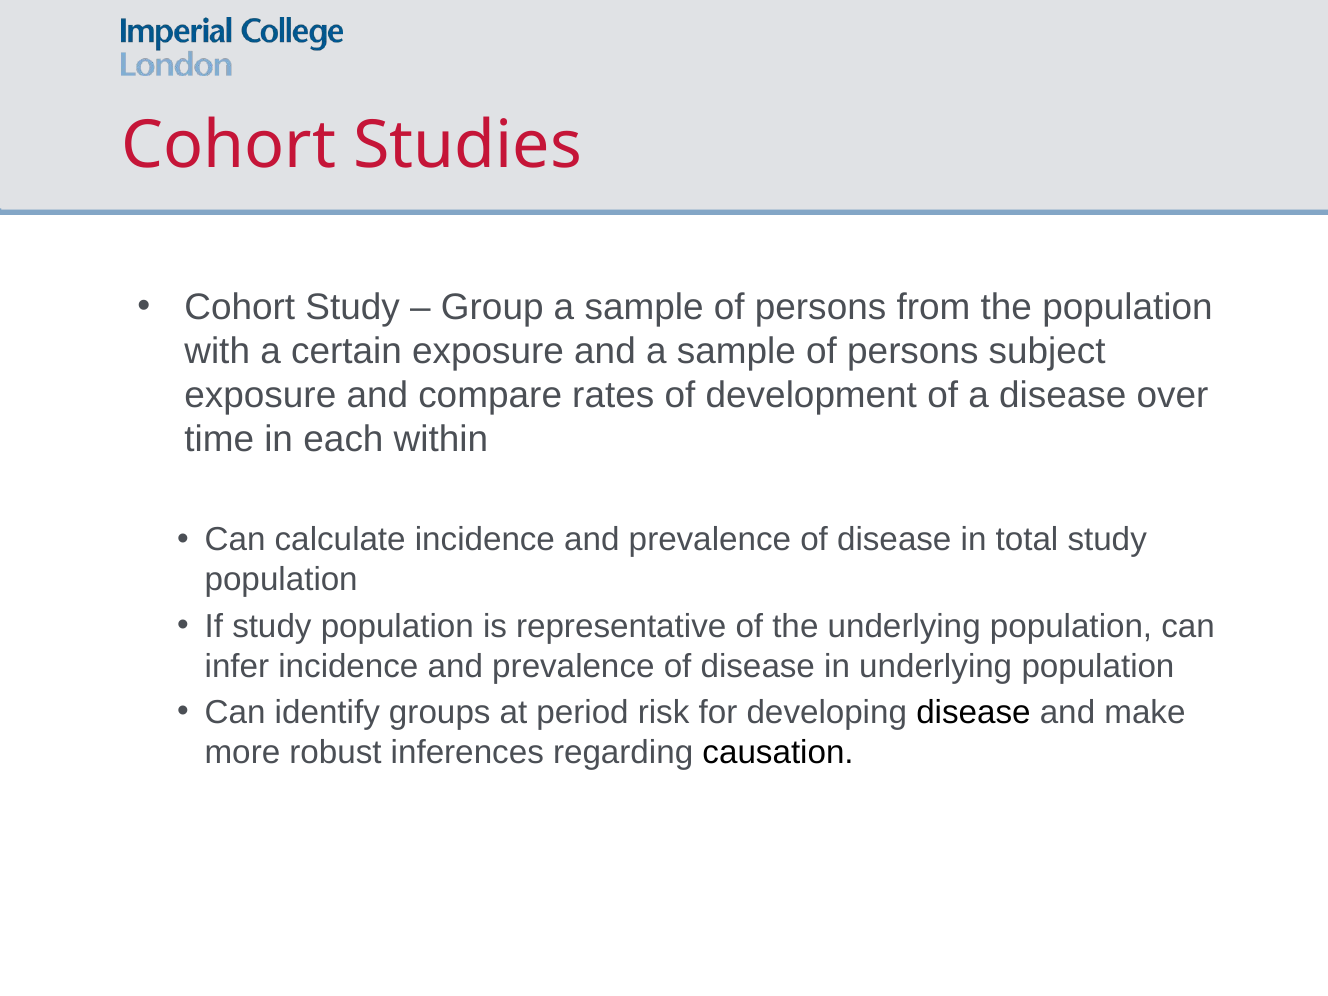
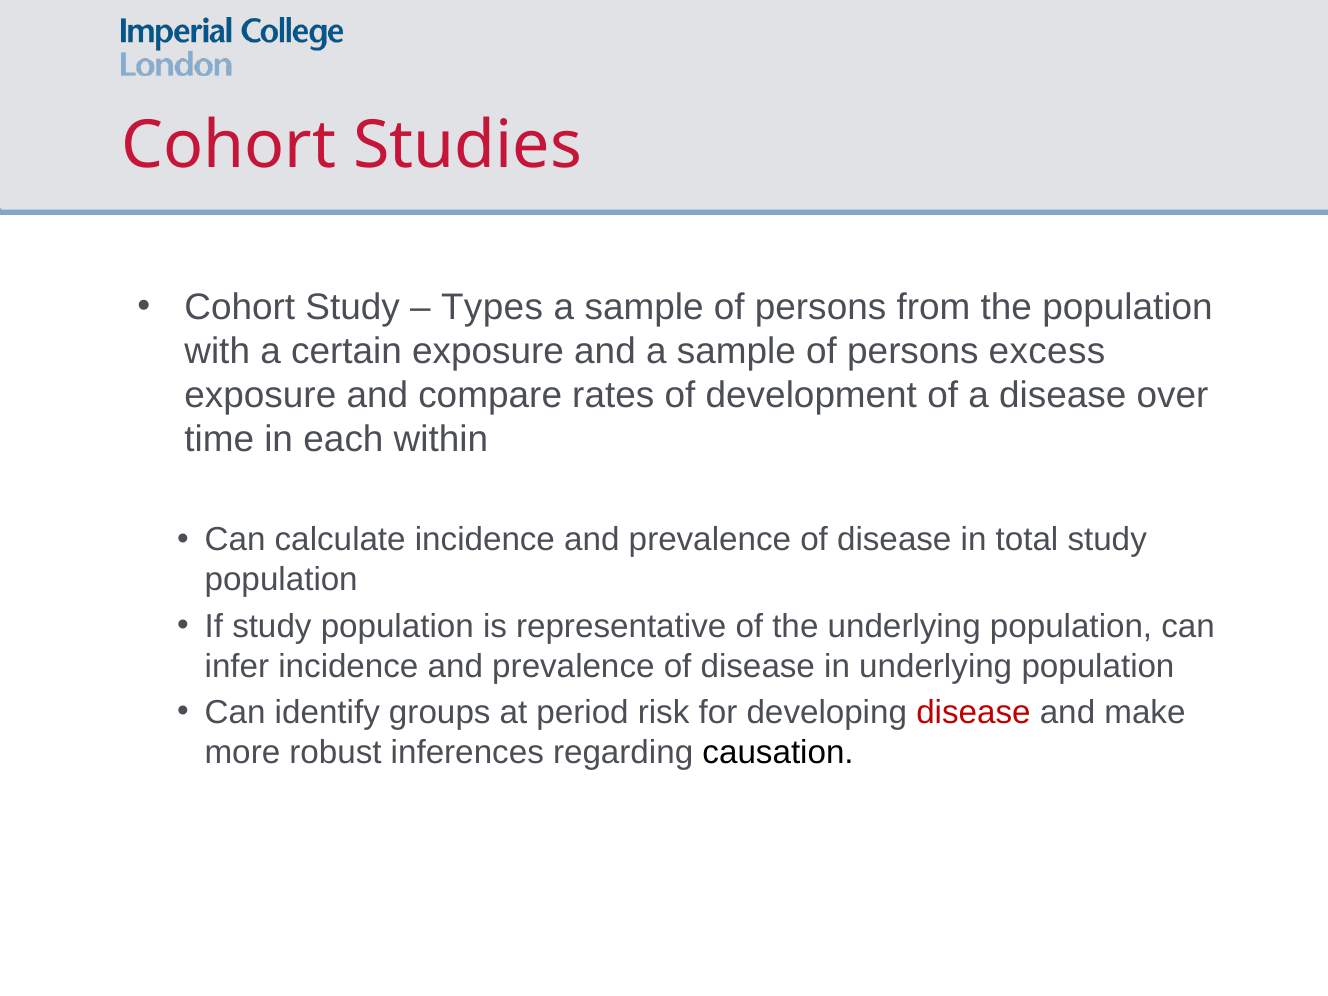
Group: Group -> Types
subject: subject -> excess
disease at (973, 713) colour: black -> red
